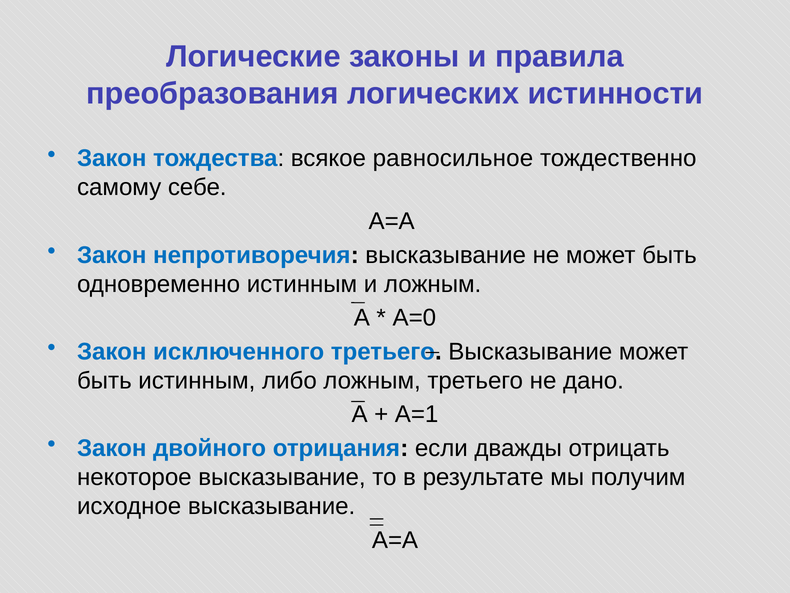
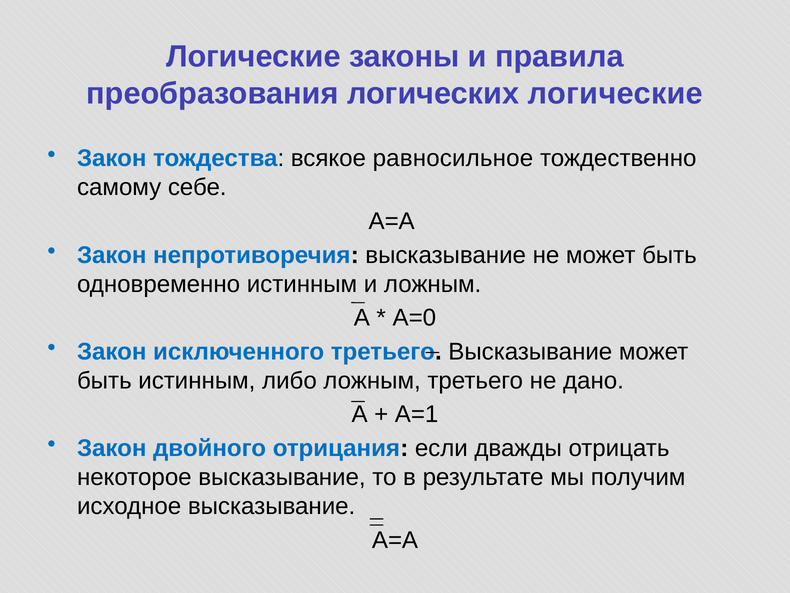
логических истинности: истинности -> логические
